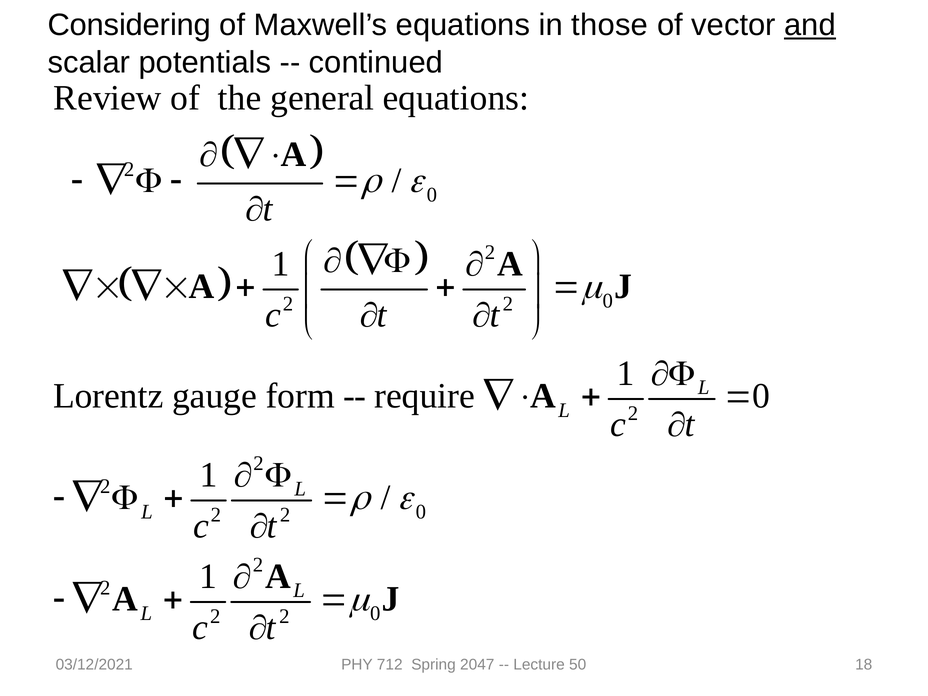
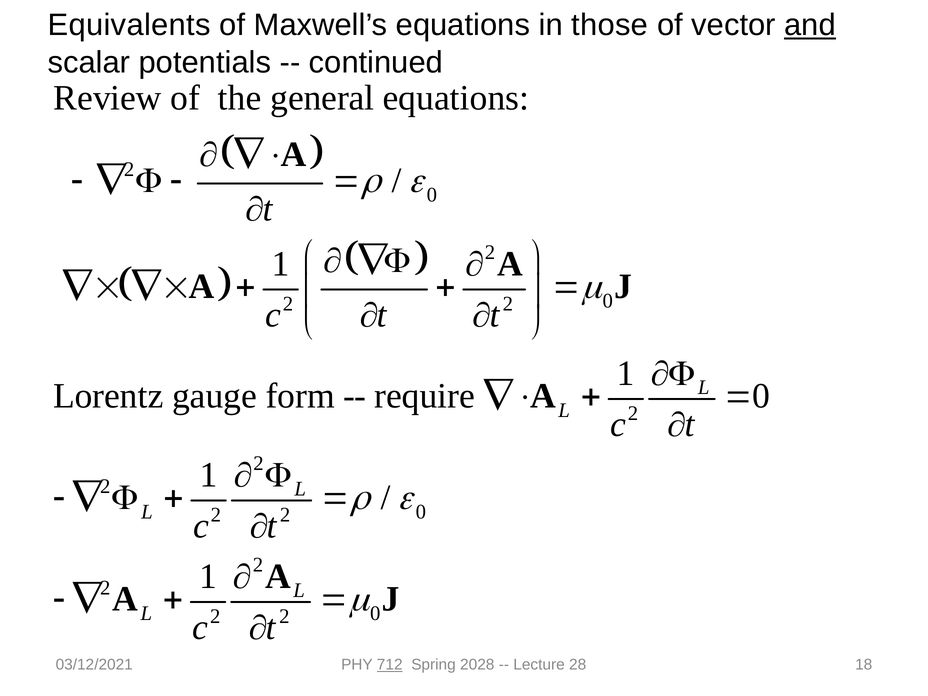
Considering: Considering -> Equivalents
712 underline: none -> present
2047: 2047 -> 2028
50: 50 -> 28
